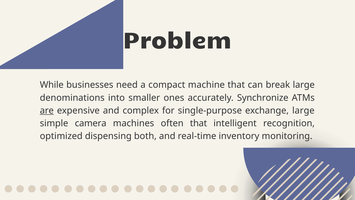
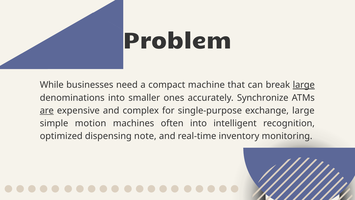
large at (304, 85) underline: none -> present
camera: camera -> motion
often that: that -> into
both: both -> note
